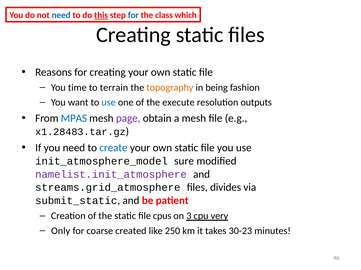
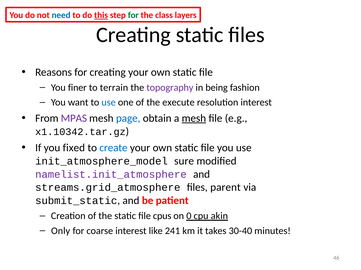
for at (133, 15) colour: blue -> green
which: which -> layers
time: time -> finer
topography colour: orange -> purple
resolution outputs: outputs -> interest
MPAS colour: blue -> purple
page colour: purple -> blue
mesh at (194, 119) underline: none -> present
x1.28483.tar.gz: x1.28483.tar.gz -> x1.10342.tar.gz
you need: need -> fixed
divides: divides -> parent
3: 3 -> 0
very: very -> akin
coarse created: created -> interest
250: 250 -> 241
30-23: 30-23 -> 30-40
